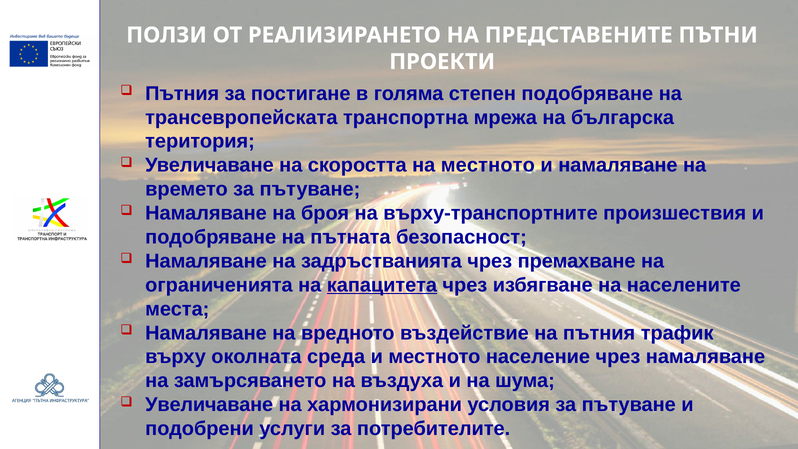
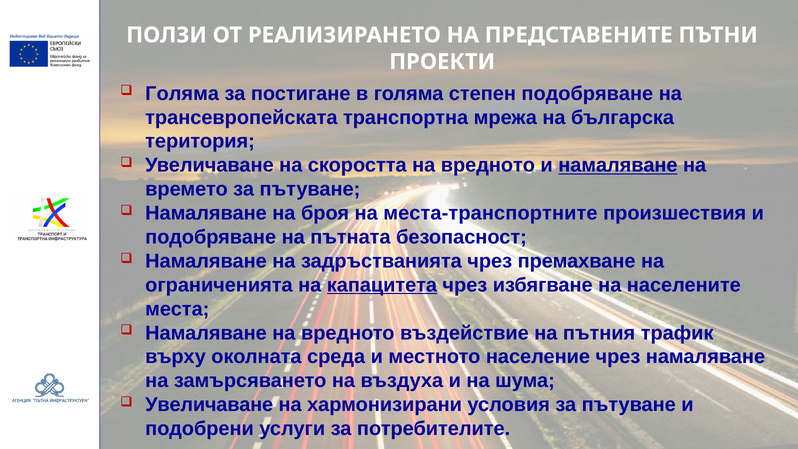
Пътния at (182, 93): Пътния -> Голяма
скоростта на местното: местното -> вредното
намаляване at (618, 165) underline: none -> present
върху-транспортните: върху-транспортните -> места-транспортните
